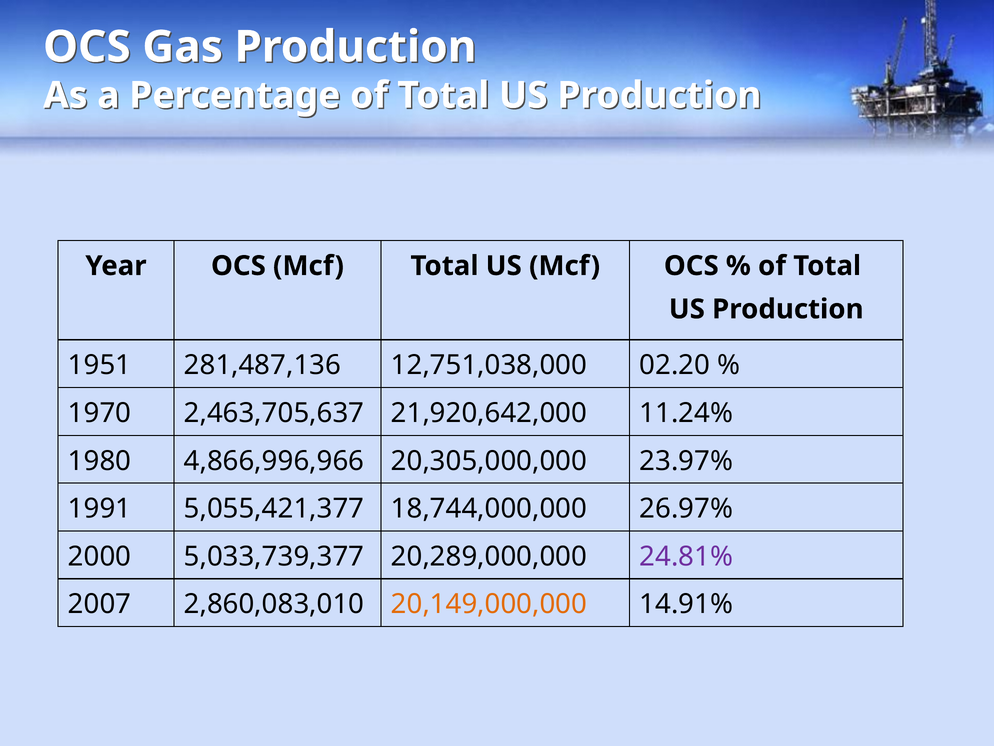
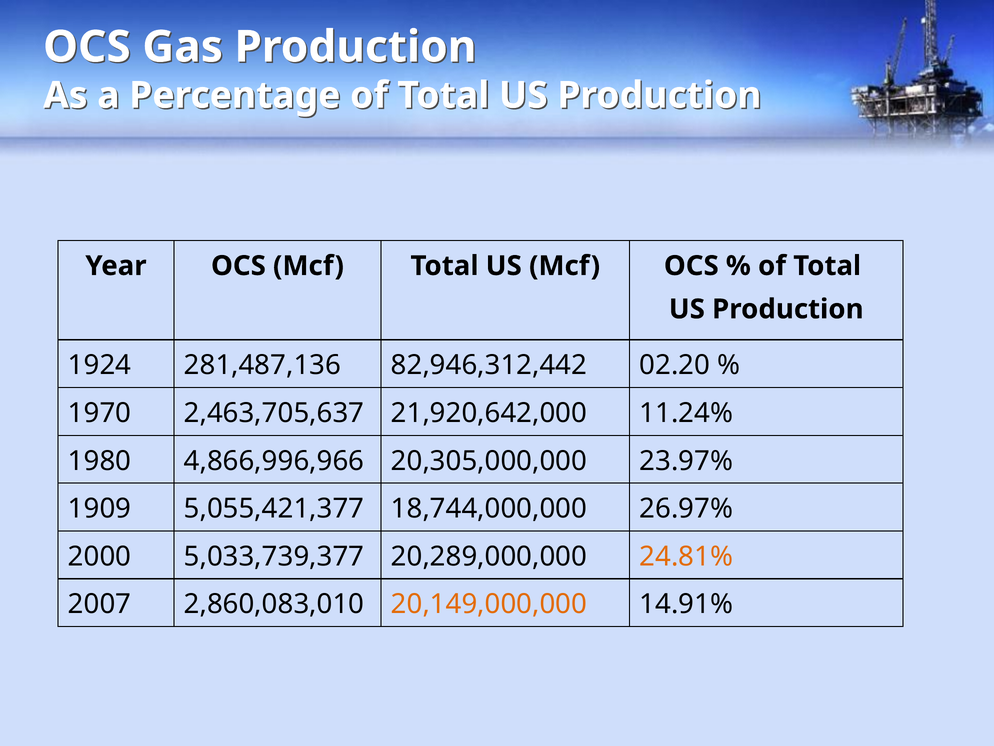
1951: 1951 -> 1924
12,751,038,000: 12,751,038,000 -> 82,946,312,442
1991: 1991 -> 1909
24.81% colour: purple -> orange
